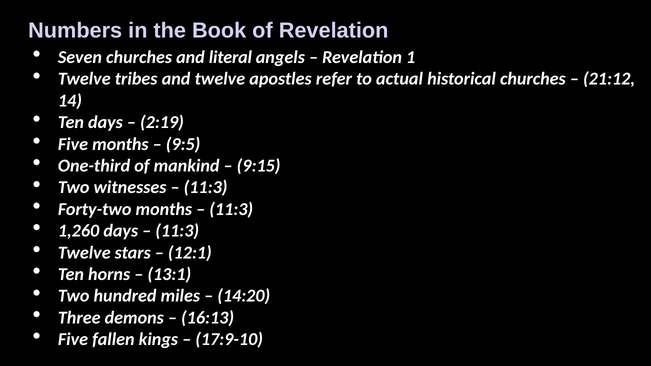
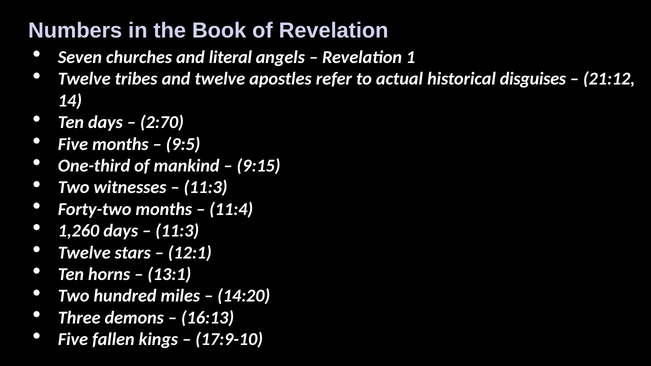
historical churches: churches -> disguises
2:19: 2:19 -> 2:70
11:3 at (231, 209): 11:3 -> 11:4
